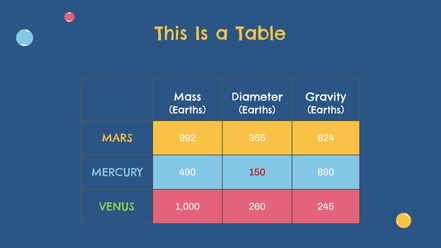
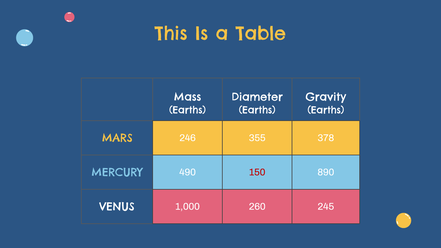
992: 992 -> 246
824: 824 -> 378
VENUS colour: light green -> white
